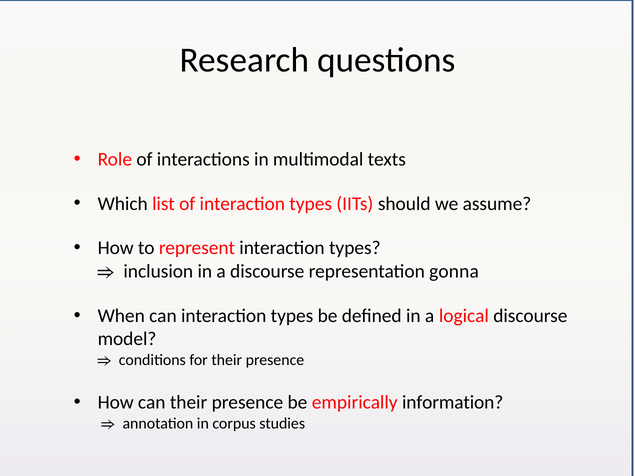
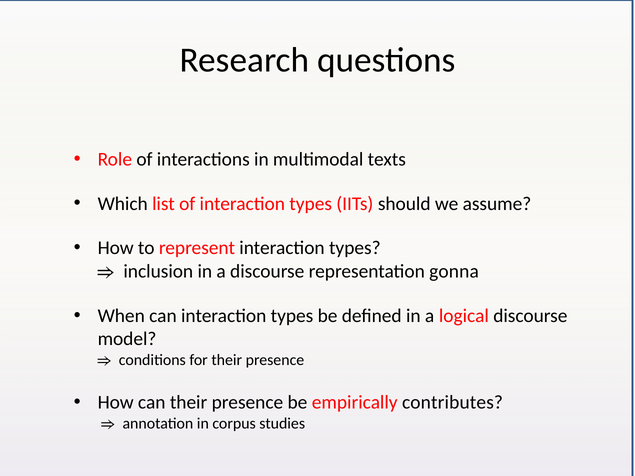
information: information -> contributes
